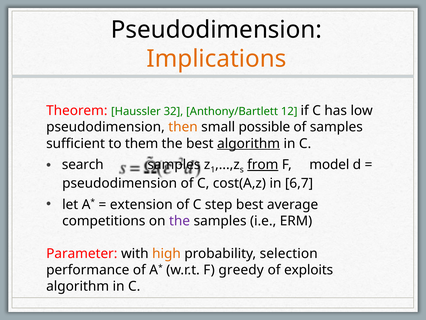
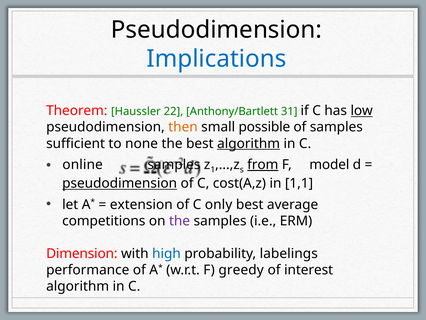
Implications colour: orange -> blue
32: 32 -> 22
12: 12 -> 31
low underline: none -> present
them: them -> none
search: search -> online
pseudodimension at (120, 183) underline: none -> present
6,7: 6,7 -> 1,1
step: step -> only
Parameter: Parameter -> Dimension
high colour: orange -> blue
selection: selection -> labelings
exploits: exploits -> interest
